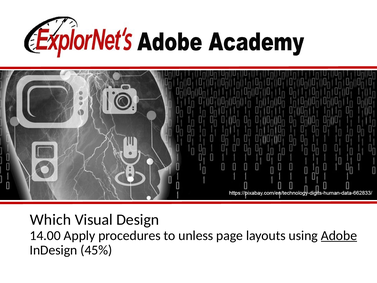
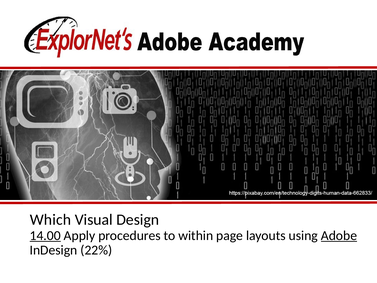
14.00 underline: none -> present
unless: unless -> within
45%: 45% -> 22%
